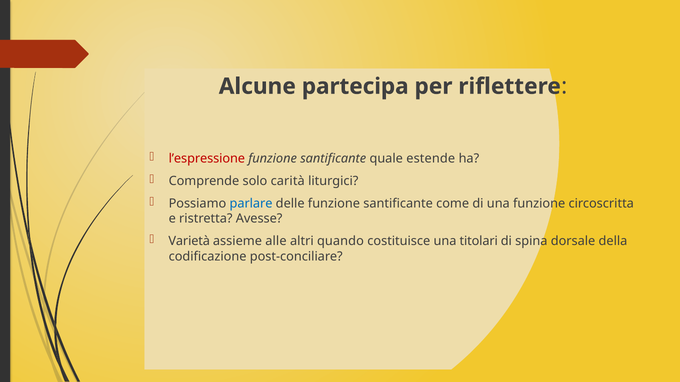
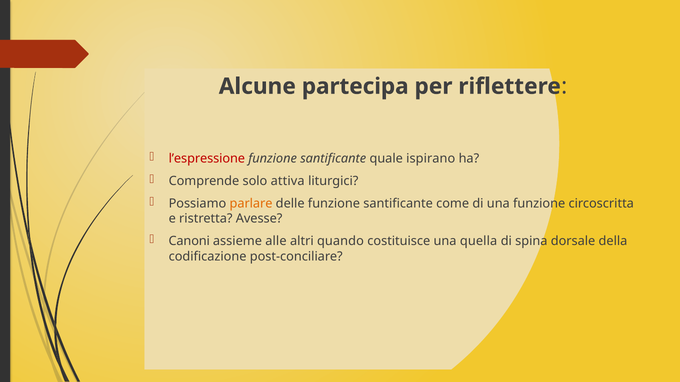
estende: estende -> ispirano
carità: carità -> attiva
parlare colour: blue -> orange
Varietà: Varietà -> Canoni
titolari: titolari -> quella
